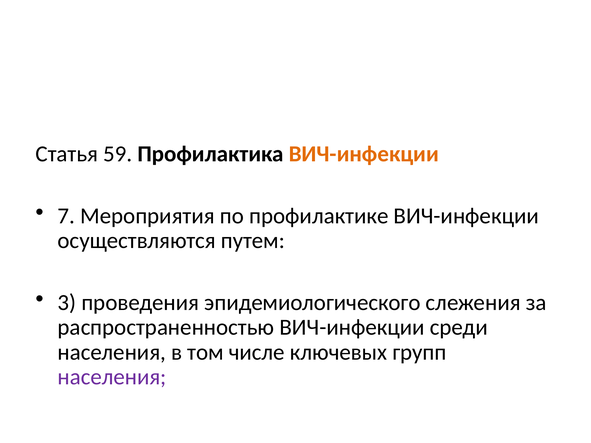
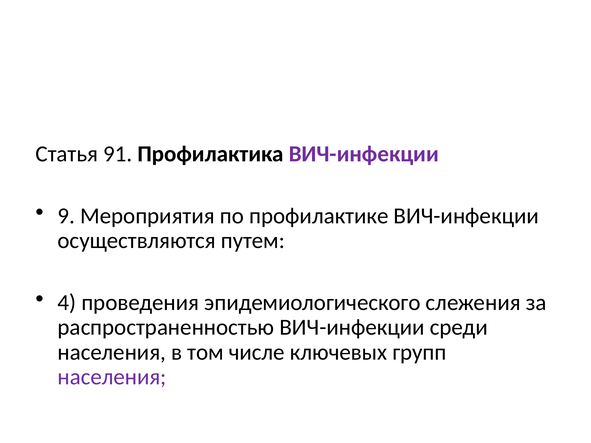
59: 59 -> 91
ВИЧ-инфекции at (364, 154) colour: orange -> purple
7: 7 -> 9
3: 3 -> 4
